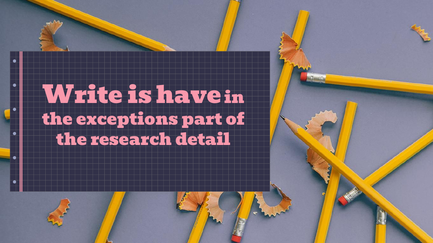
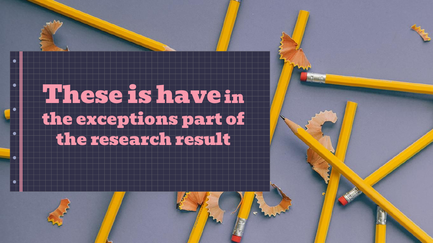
Write: Write -> These
detail: detail -> result
